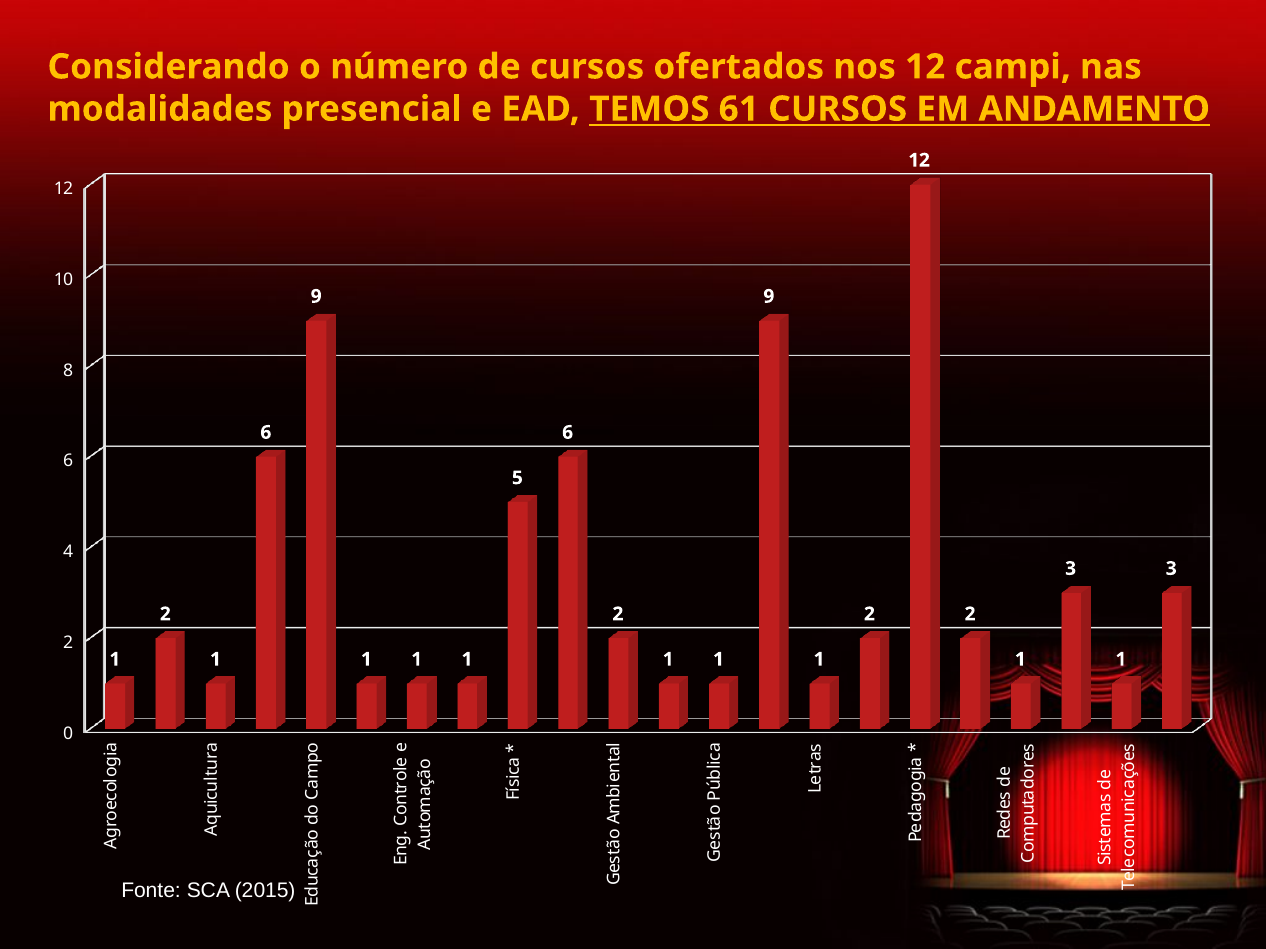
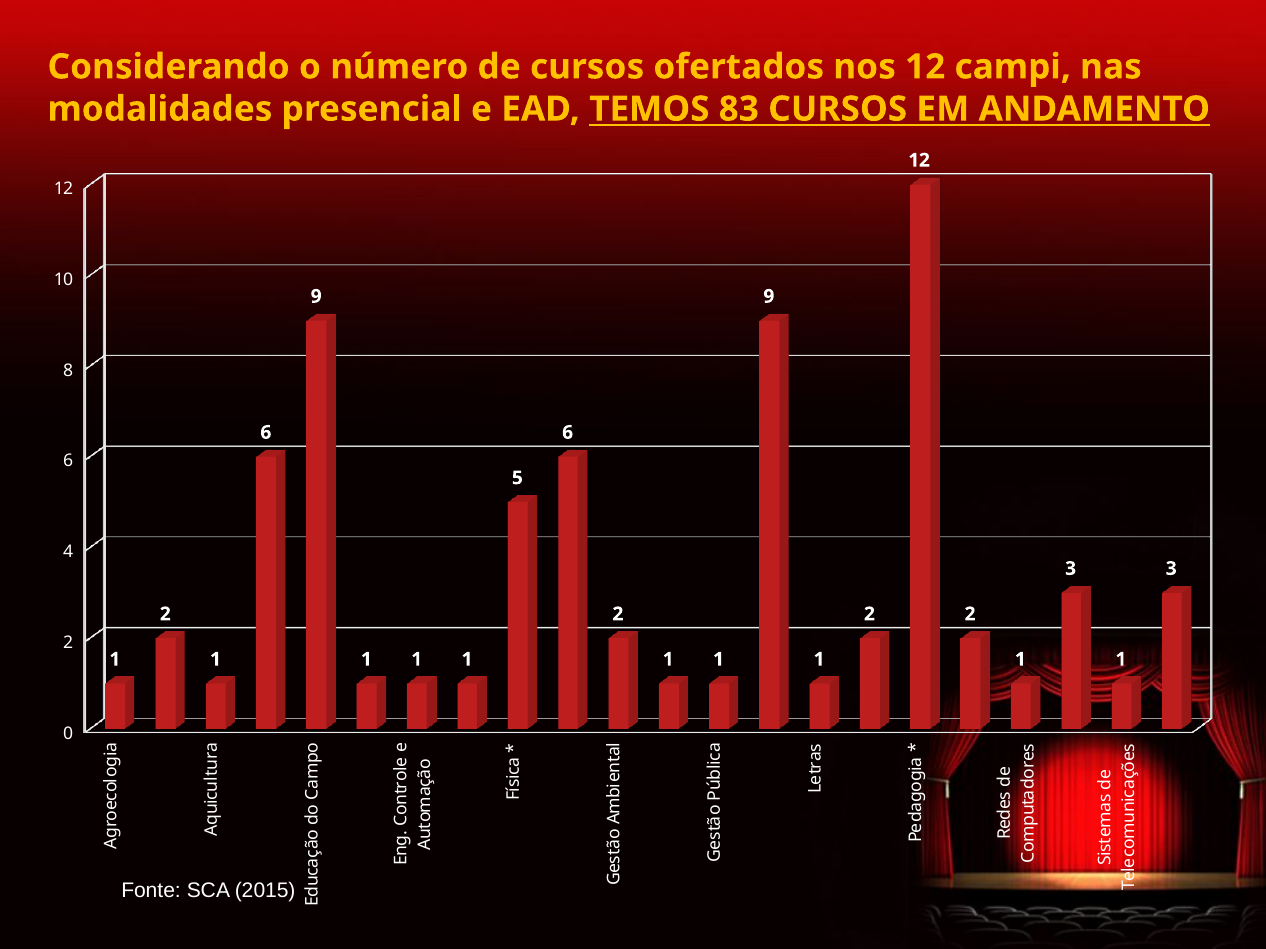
61: 61 -> 83
